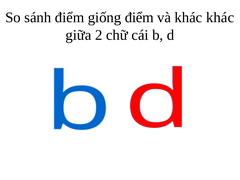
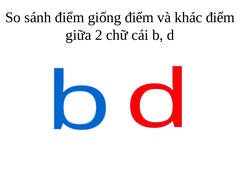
khác khác: khác -> điểm
